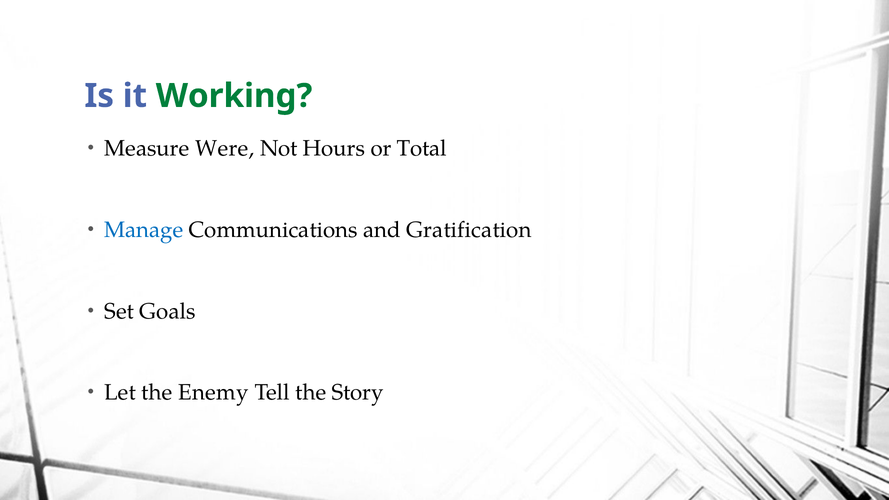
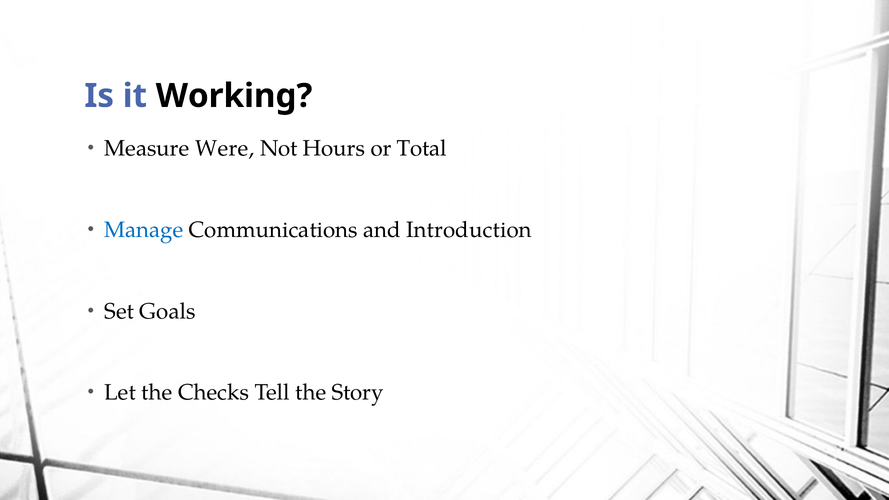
Working colour: green -> black
Gratification: Gratification -> Introduction
Enemy: Enemy -> Checks
